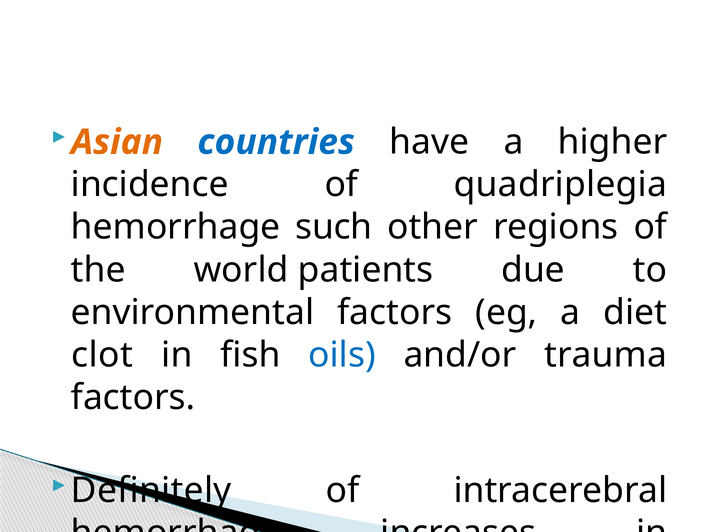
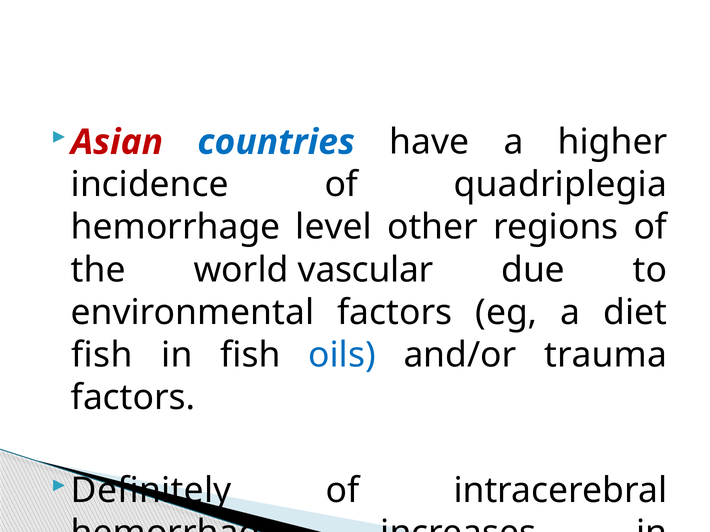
Asian colour: orange -> red
such: such -> level
patients: patients -> vascular
clot at (102, 355): clot -> fish
